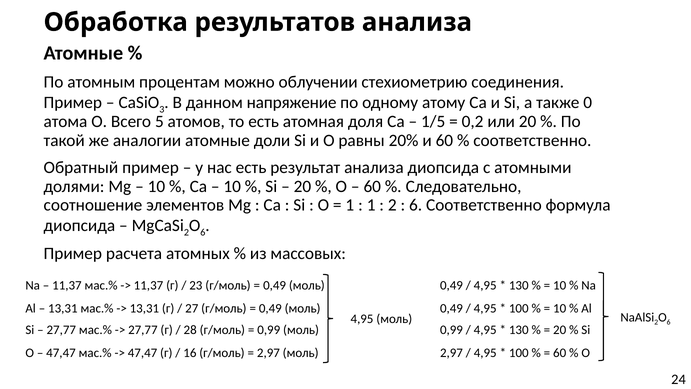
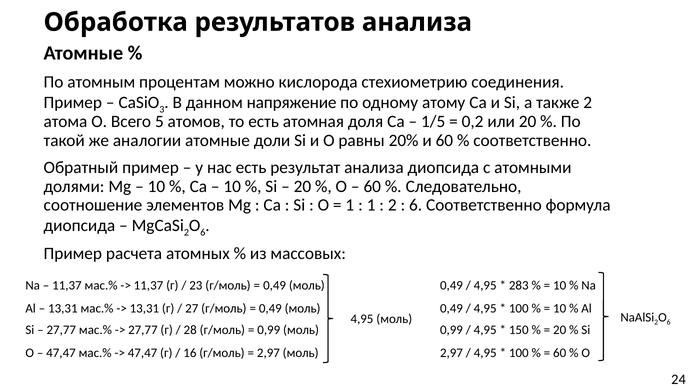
облучении: облучении -> кислорода
также 0: 0 -> 2
130 at (519, 285): 130 -> 283
130 at (519, 330): 130 -> 150
